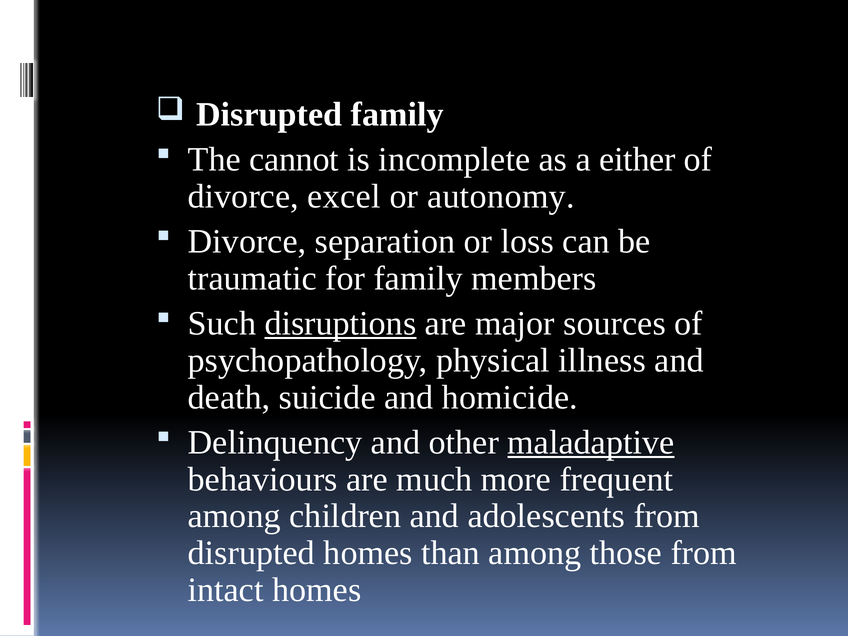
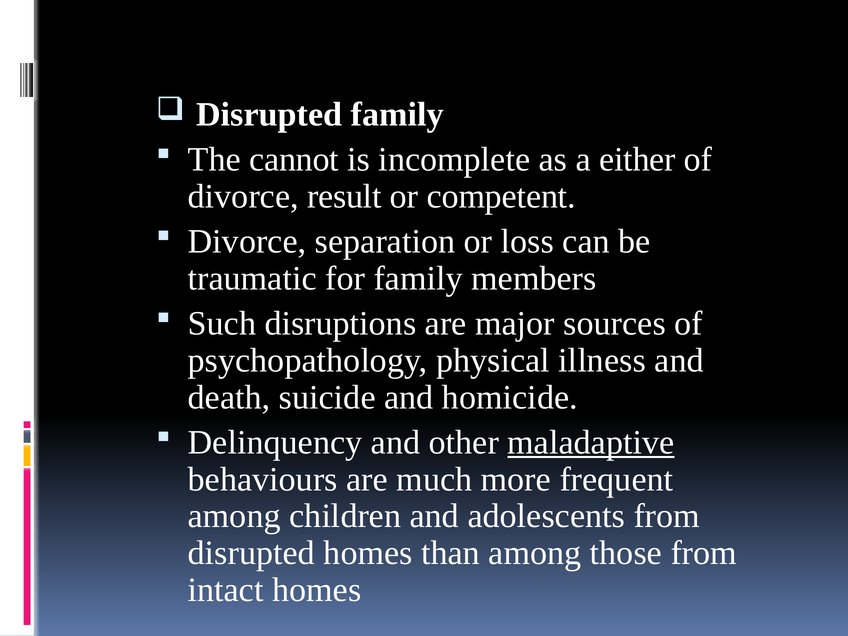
excel: excel -> result
autonomy: autonomy -> competent
disruptions underline: present -> none
